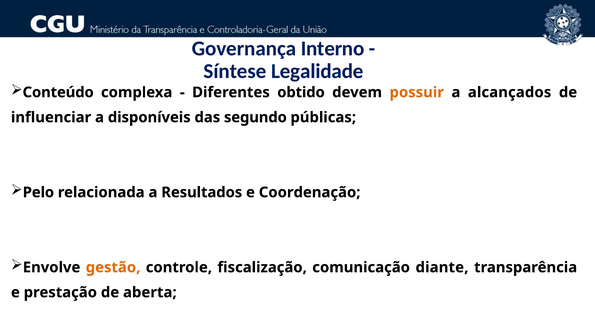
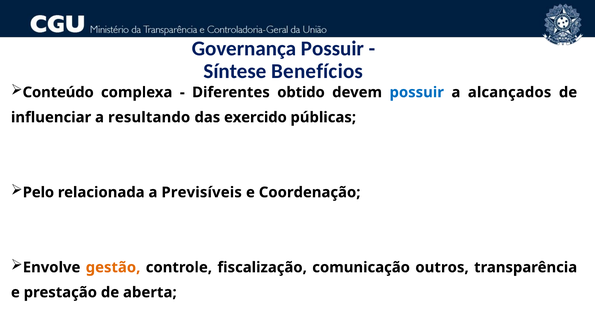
Governança Interno: Interno -> Possuir
Legalidade: Legalidade -> Benefícios
possuir at (417, 92) colour: orange -> blue
disponíveis: disponíveis -> resultando
segundo: segundo -> exercido
Resultados: Resultados -> Previsíveis
diante: diante -> outros
